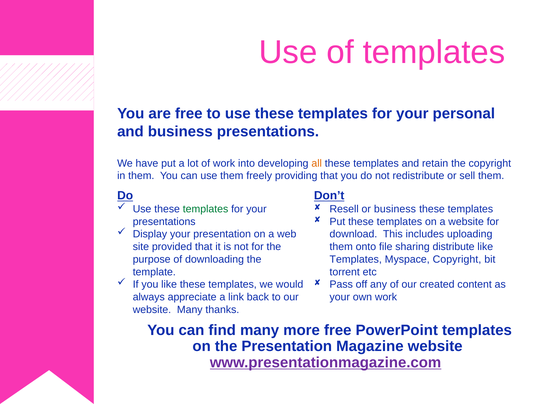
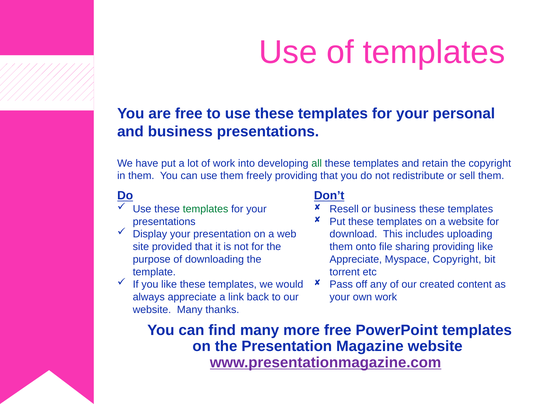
all colour: orange -> green
sharing distribute: distribute -> providing
Templates at (356, 259): Templates -> Appreciate
